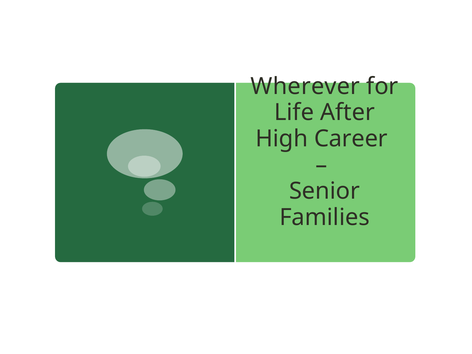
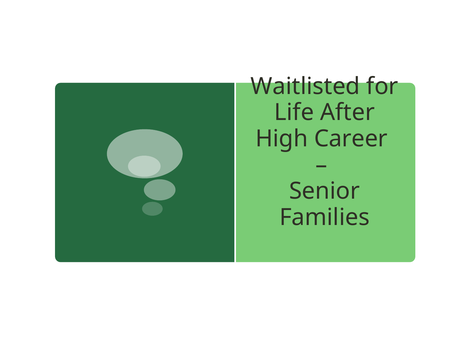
Wherever: Wherever -> Waitlisted
